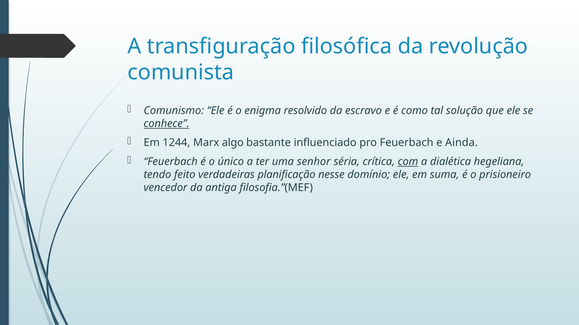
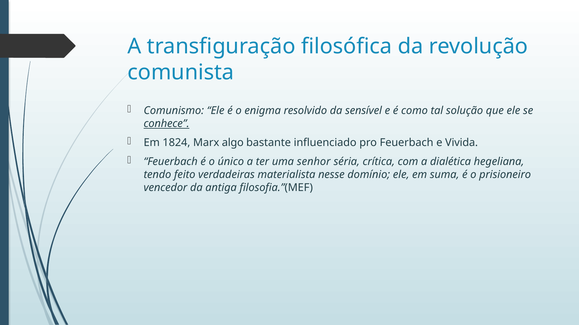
escravo: escravo -> sensível
1244: 1244 -> 1824
Ainda: Ainda -> Vivida
com underline: present -> none
planificação: planificação -> materialista
